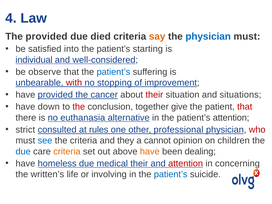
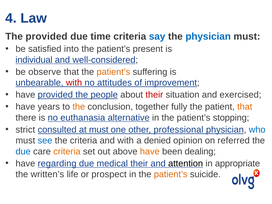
died: died -> time
say colour: orange -> blue
starting: starting -> present
patient’s at (113, 72) colour: blue -> orange
stopping: stopping -> attitudes
cancer: cancer -> people
situations: situations -> exercised
down: down -> years
the at (79, 107) colour: red -> orange
give: give -> fully
that at (245, 107) colour: red -> orange
patient’s attention: attention -> stopping
at rules: rules -> must
who colour: red -> blue
and they: they -> with
cannot: cannot -> denied
children: children -> referred
homeless: homeless -> regarding
attention at (186, 163) colour: red -> black
concerning: concerning -> appropriate
involving: involving -> prospect
patient’s at (171, 174) colour: blue -> orange
